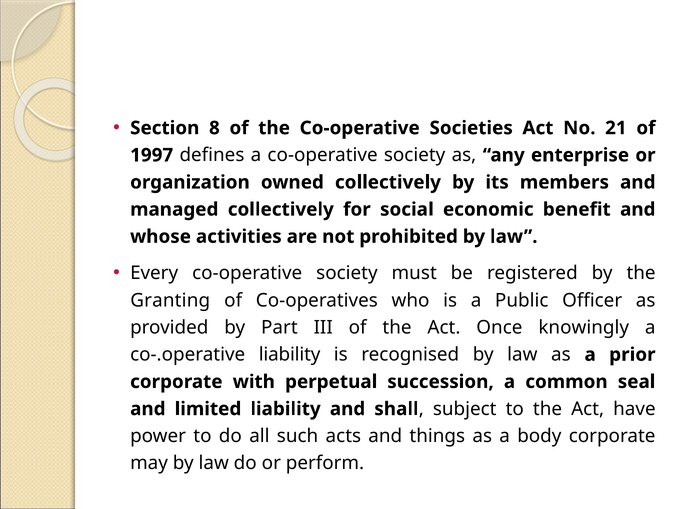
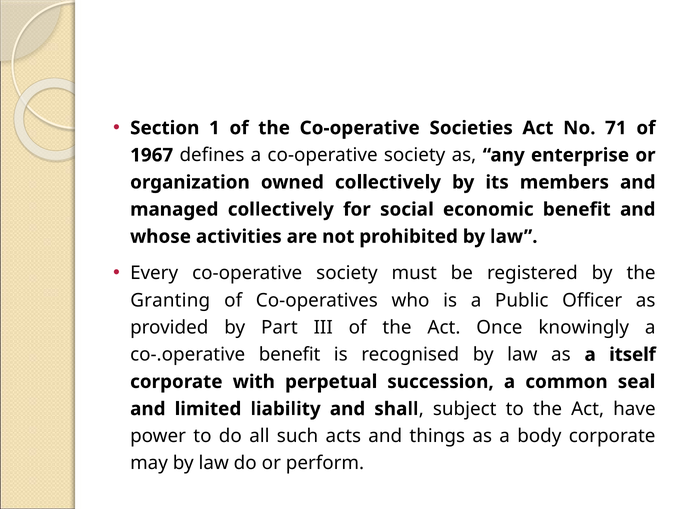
8: 8 -> 1
21: 21 -> 71
1997: 1997 -> 1967
co-.operative liability: liability -> benefit
prior: prior -> itself
